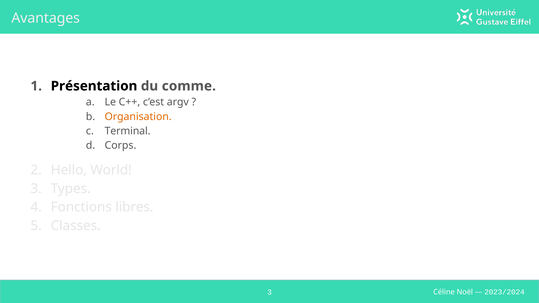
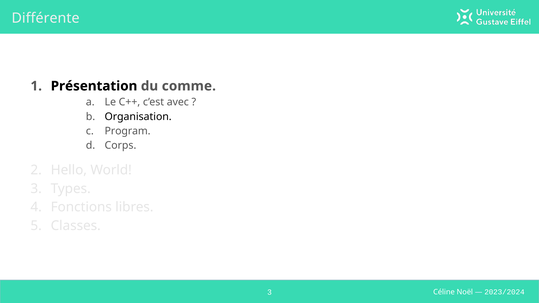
Avantages: Avantages -> Différente
argv: argv -> avec
Organisation colour: orange -> black
Terminal: Terminal -> Program
